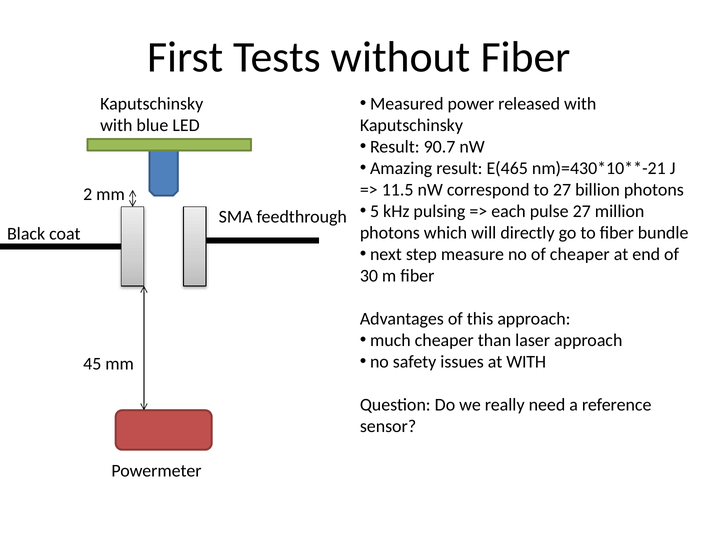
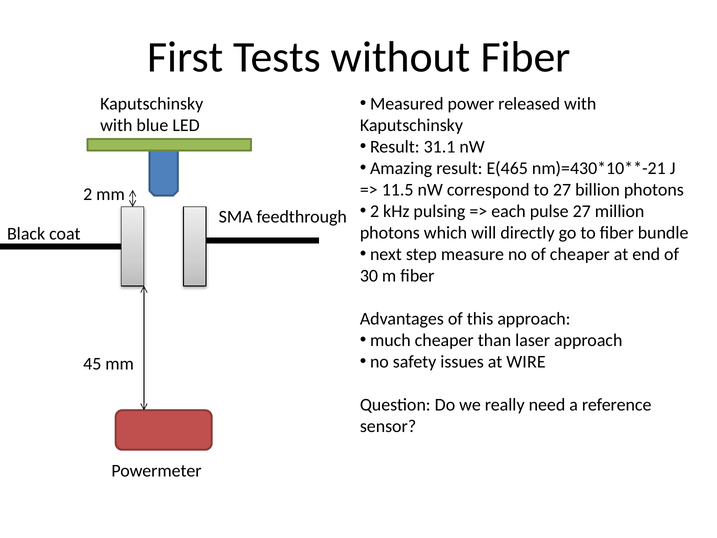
90.7: 90.7 -> 31.1
5 at (375, 211): 5 -> 2
at WITH: WITH -> WIRE
